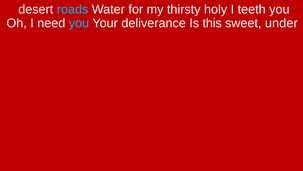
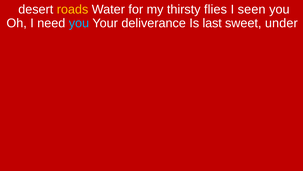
roads colour: light blue -> yellow
holy: holy -> flies
teeth: teeth -> seen
this: this -> last
